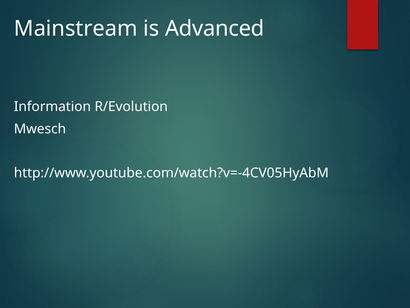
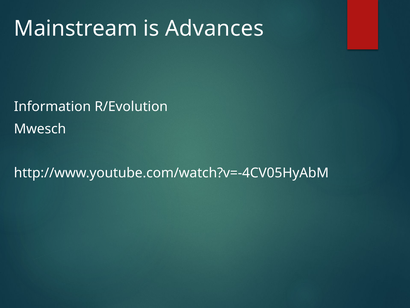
Advanced: Advanced -> Advances
